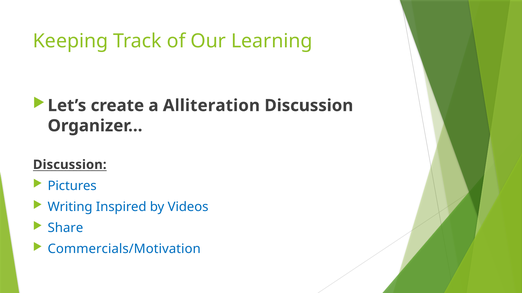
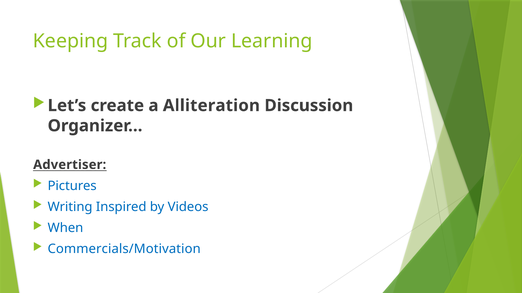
Discussion at (70, 165): Discussion -> Advertiser
Share: Share -> When
